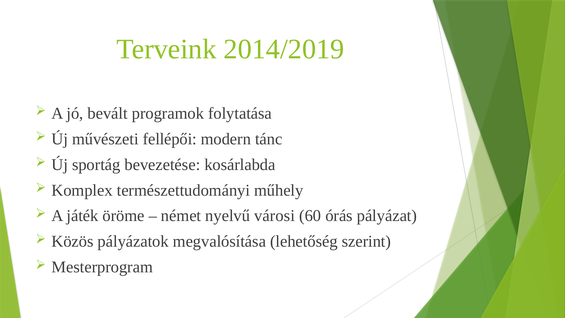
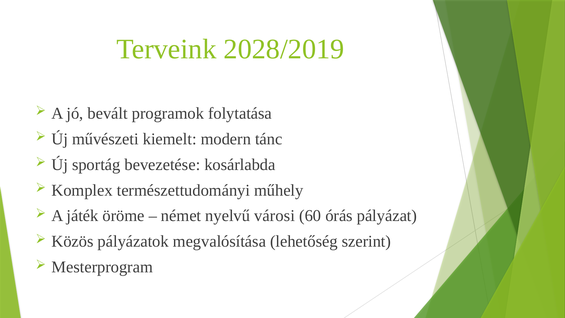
2014/2019: 2014/2019 -> 2028/2019
fellépői: fellépői -> kiemelt
